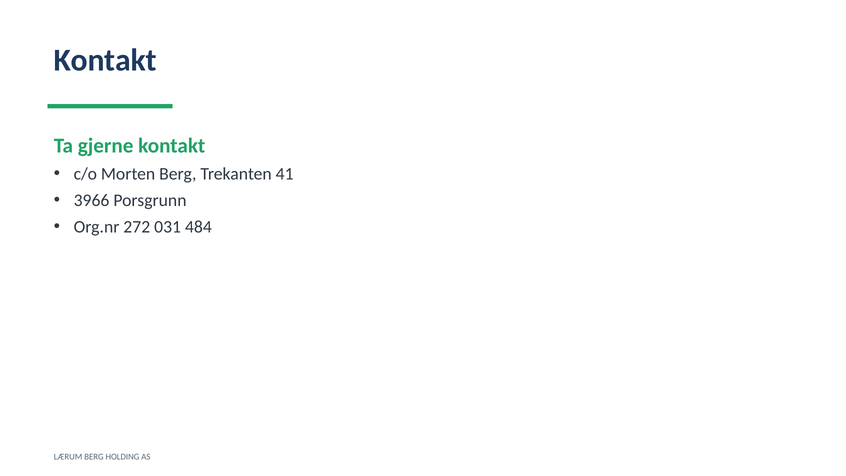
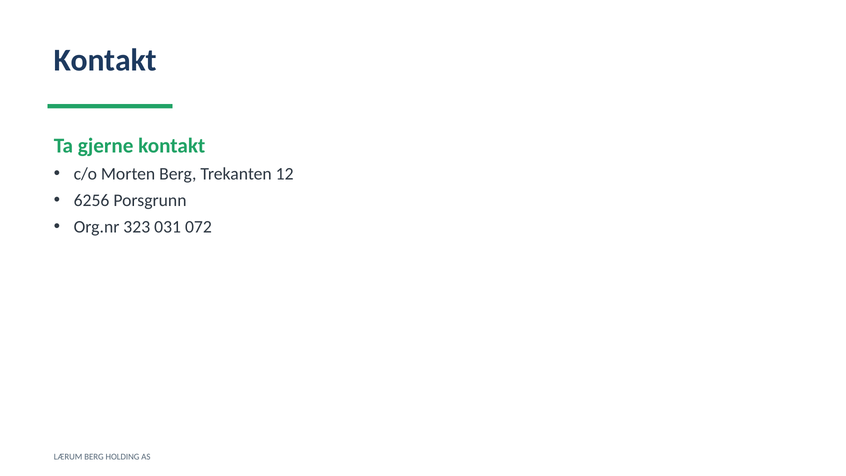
41: 41 -> 12
3966: 3966 -> 6256
272: 272 -> 323
484: 484 -> 072
